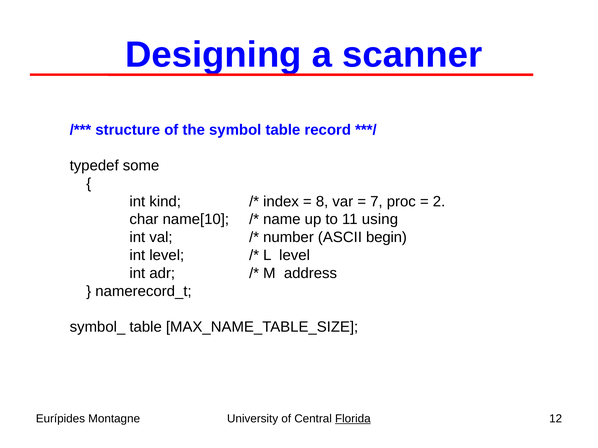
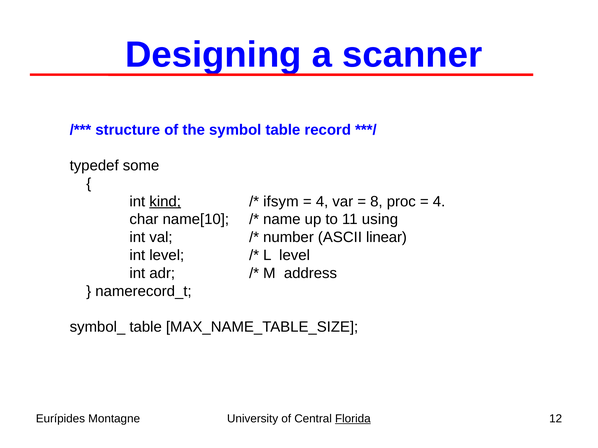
kind underline: none -> present
index: index -> ifsym
8 at (322, 202): 8 -> 4
7: 7 -> 8
2 at (439, 202): 2 -> 4
begin: begin -> linear
